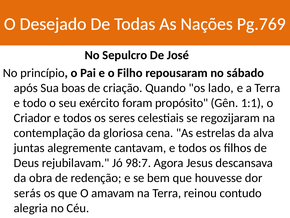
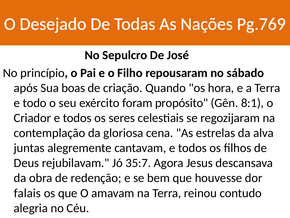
lado: lado -> hora
1:1: 1:1 -> 8:1
98:7: 98:7 -> 35:7
serás: serás -> falais
